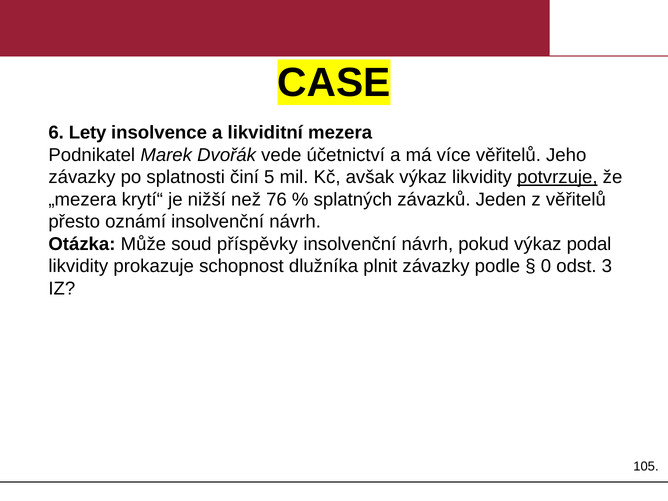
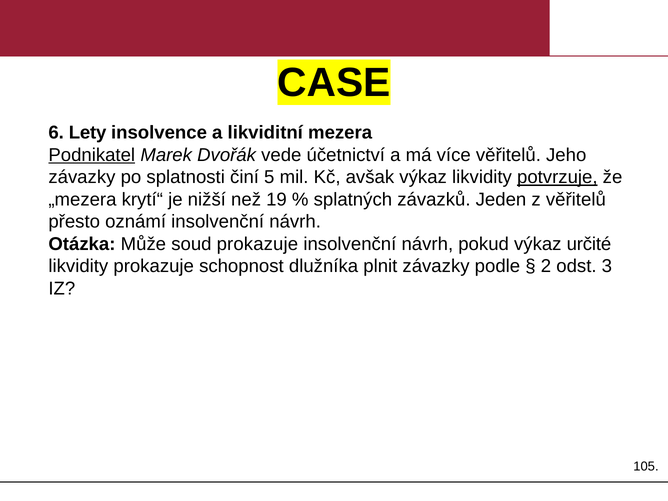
Podnikatel underline: none -> present
76: 76 -> 19
soud příspěvky: příspěvky -> prokazuje
podal: podal -> určité
0: 0 -> 2
